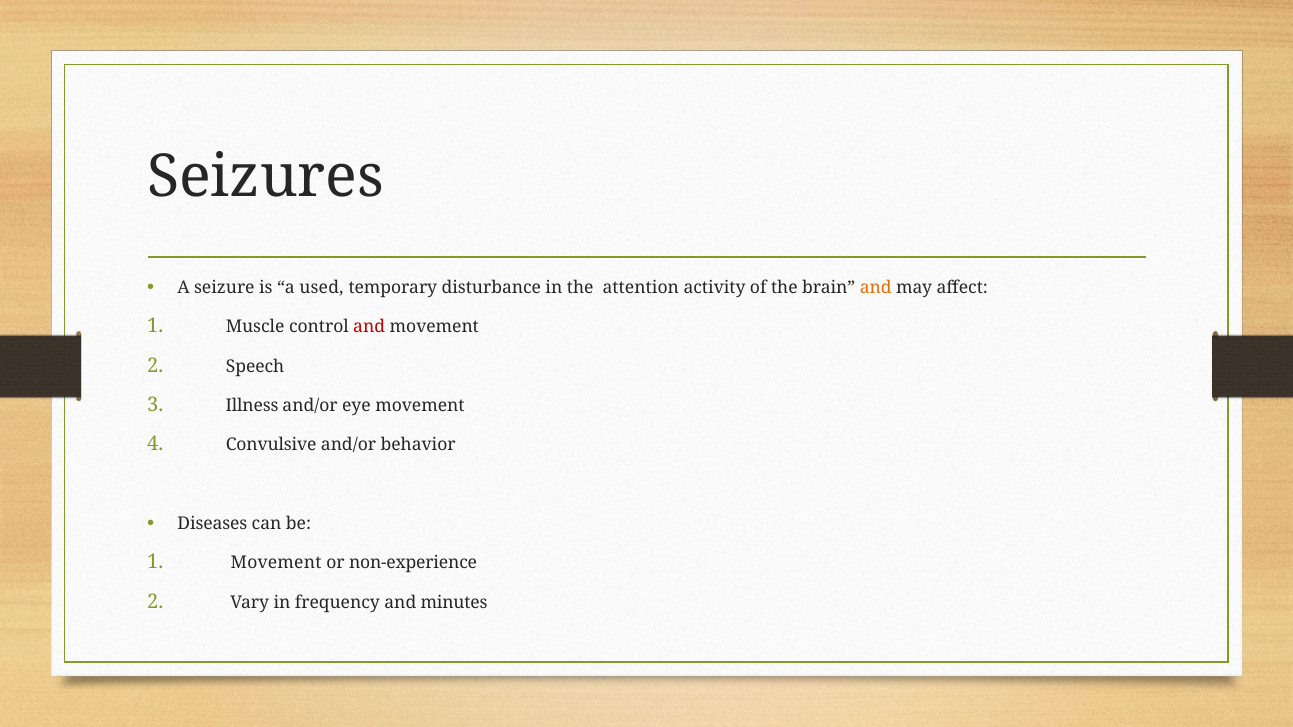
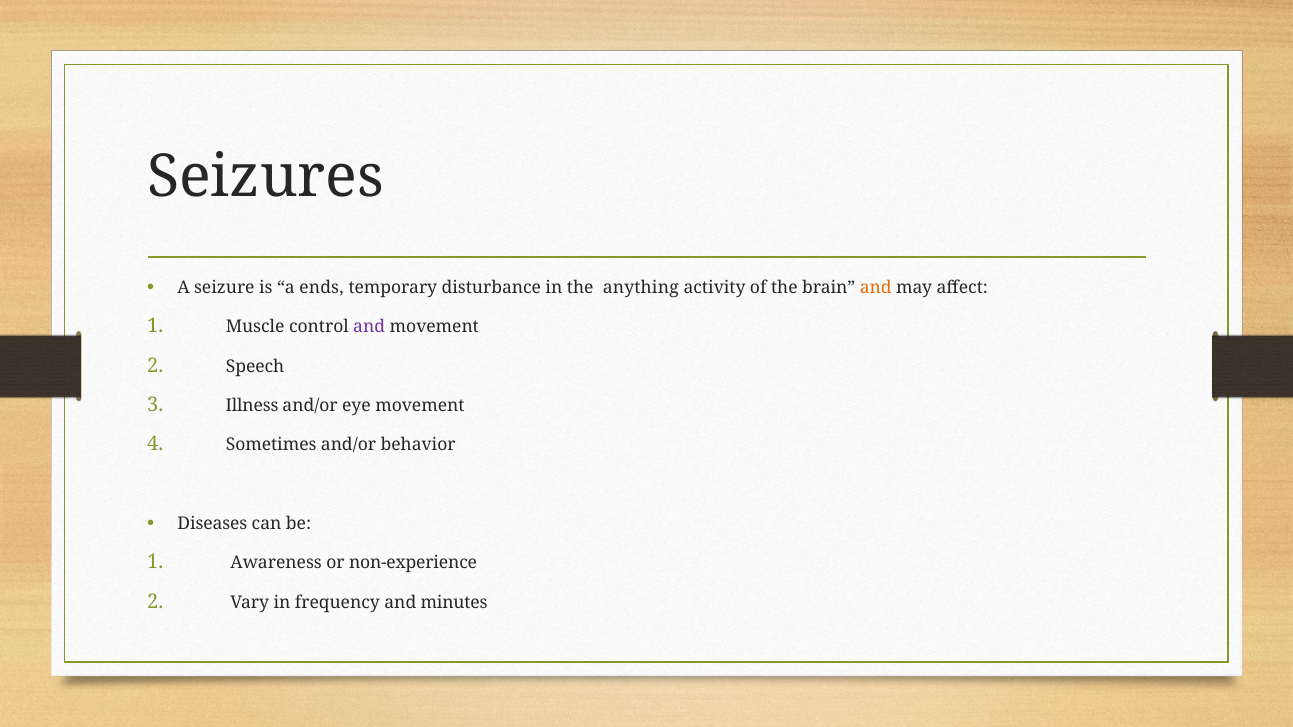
used: used -> ends
attention: attention -> anything
and at (369, 327) colour: red -> purple
Convulsive: Convulsive -> Sometimes
Movement at (276, 563): Movement -> Awareness
